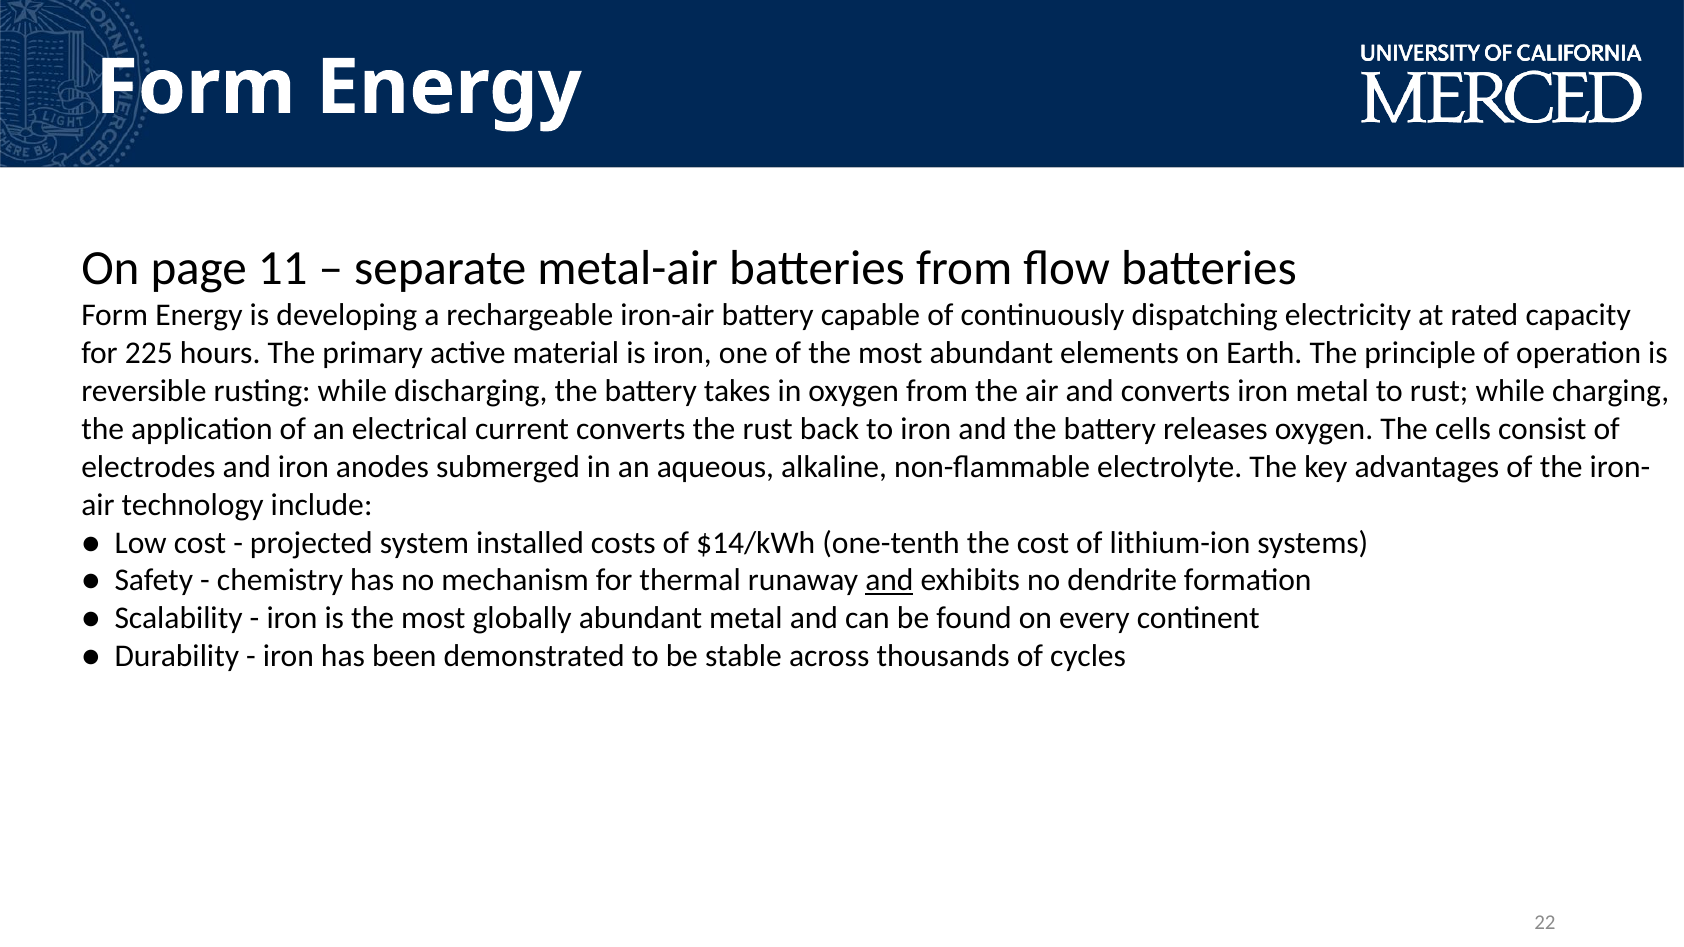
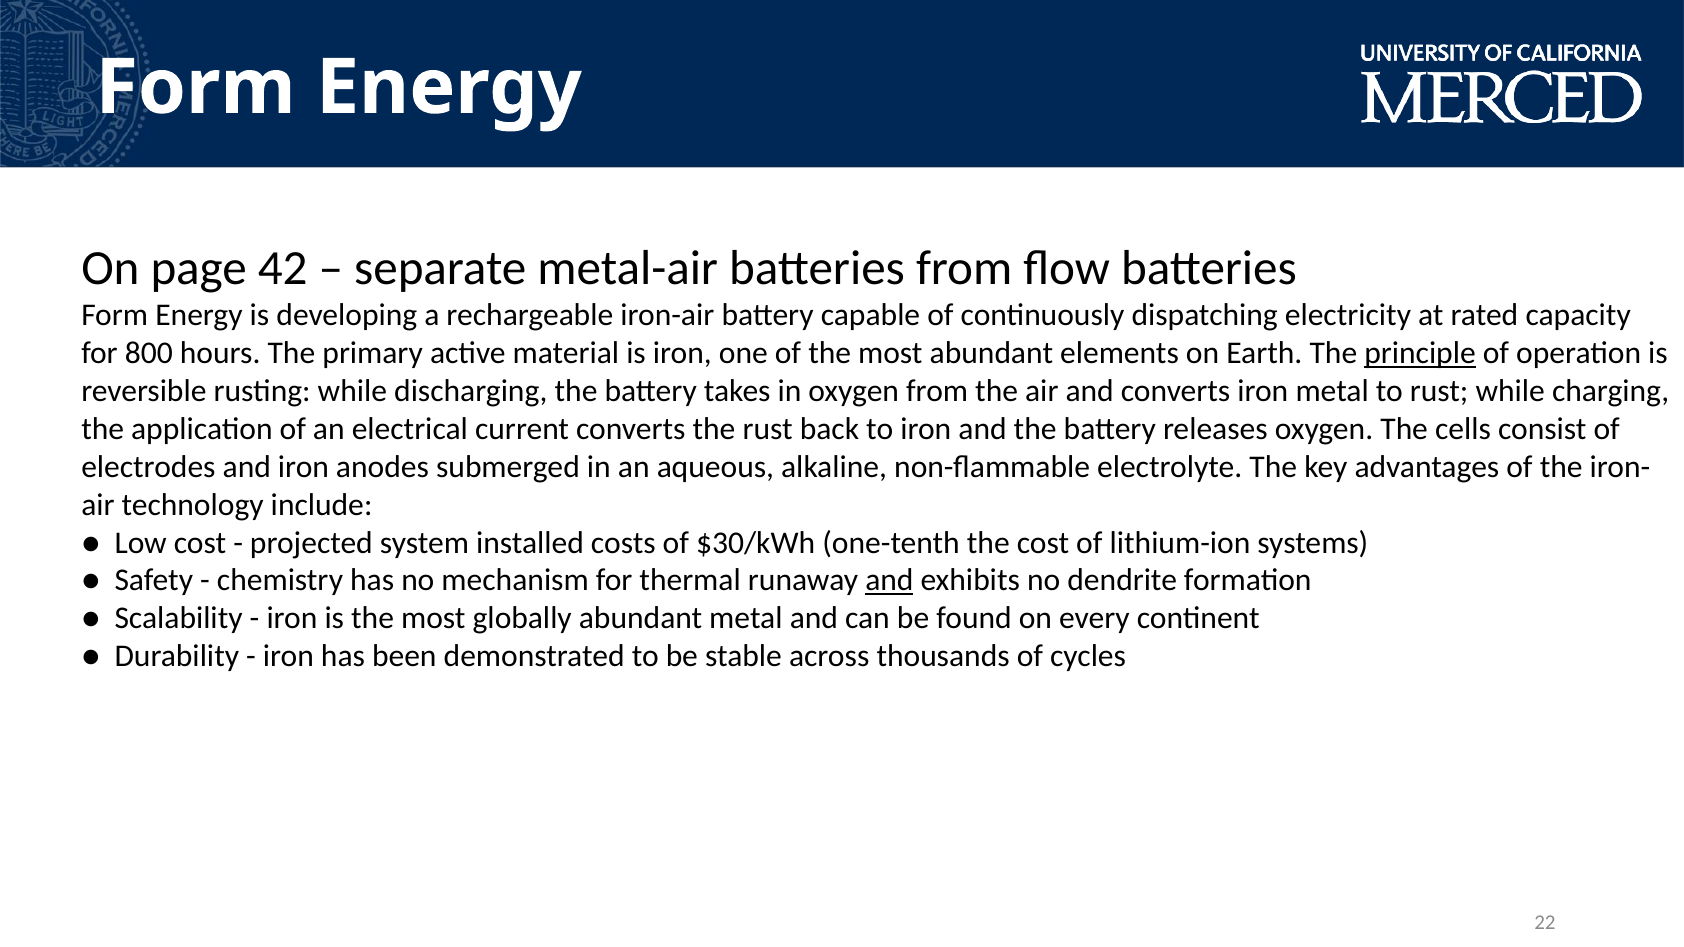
11: 11 -> 42
225: 225 -> 800
principle underline: none -> present
$14/kWh: $14/kWh -> $30/kWh
